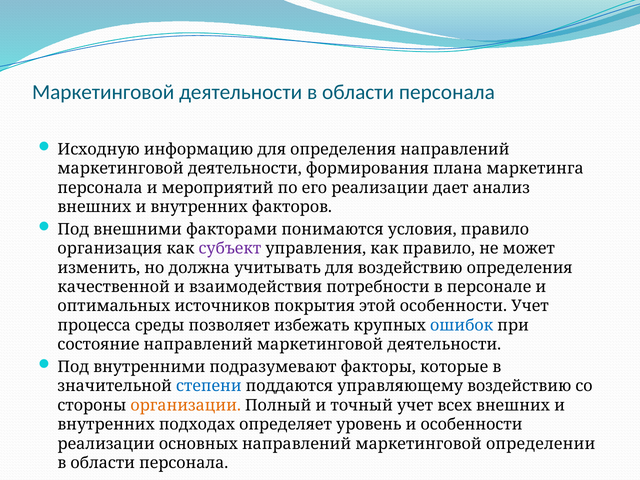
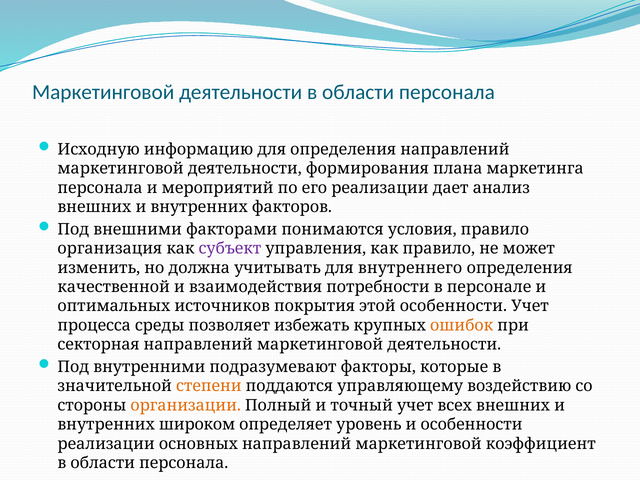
для воздействию: воздействию -> внутреннего
ошибок colour: blue -> orange
состояние: состояние -> секторная
степени colour: blue -> orange
подходах: подходах -> широком
определении: определении -> коэффициент
